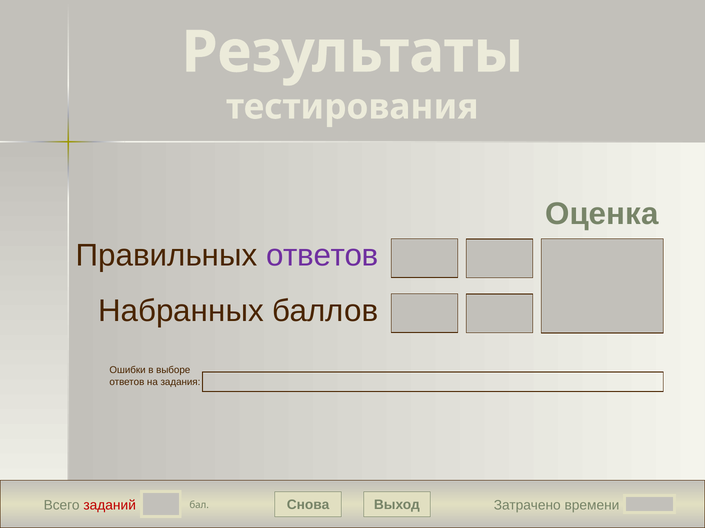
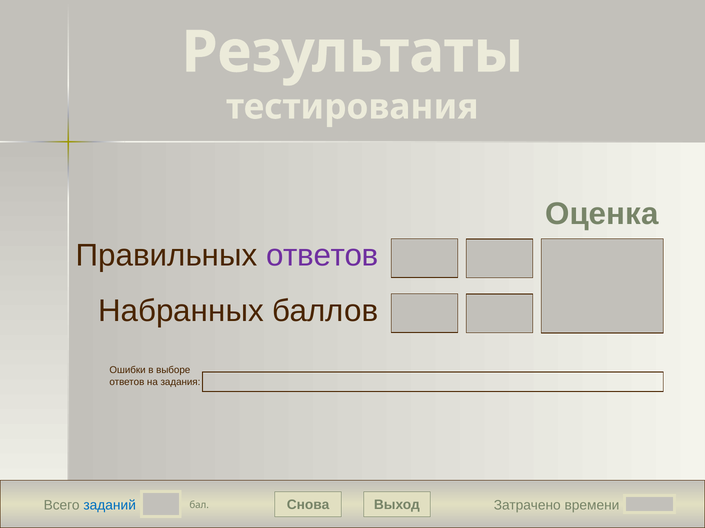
заданий colour: red -> blue
